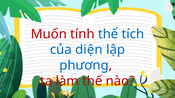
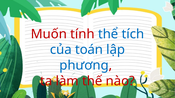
diện: diện -> toán
